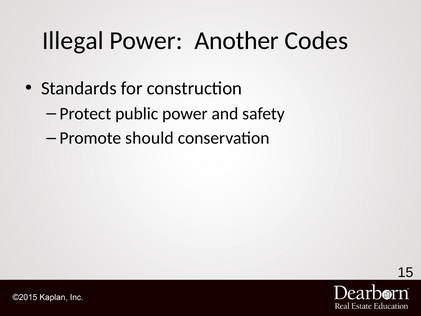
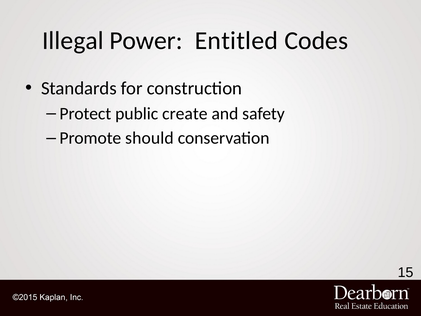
Another: Another -> Entitled
public power: power -> create
